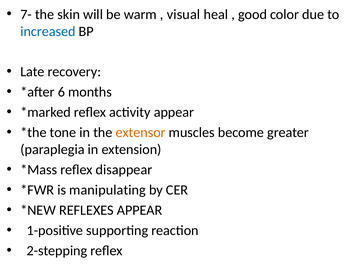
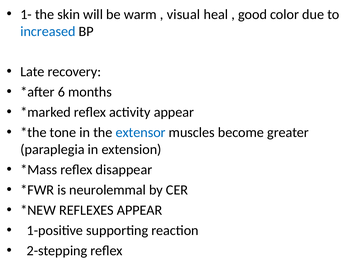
7-: 7- -> 1-
extensor colour: orange -> blue
manipulating: manipulating -> neurolemmal
